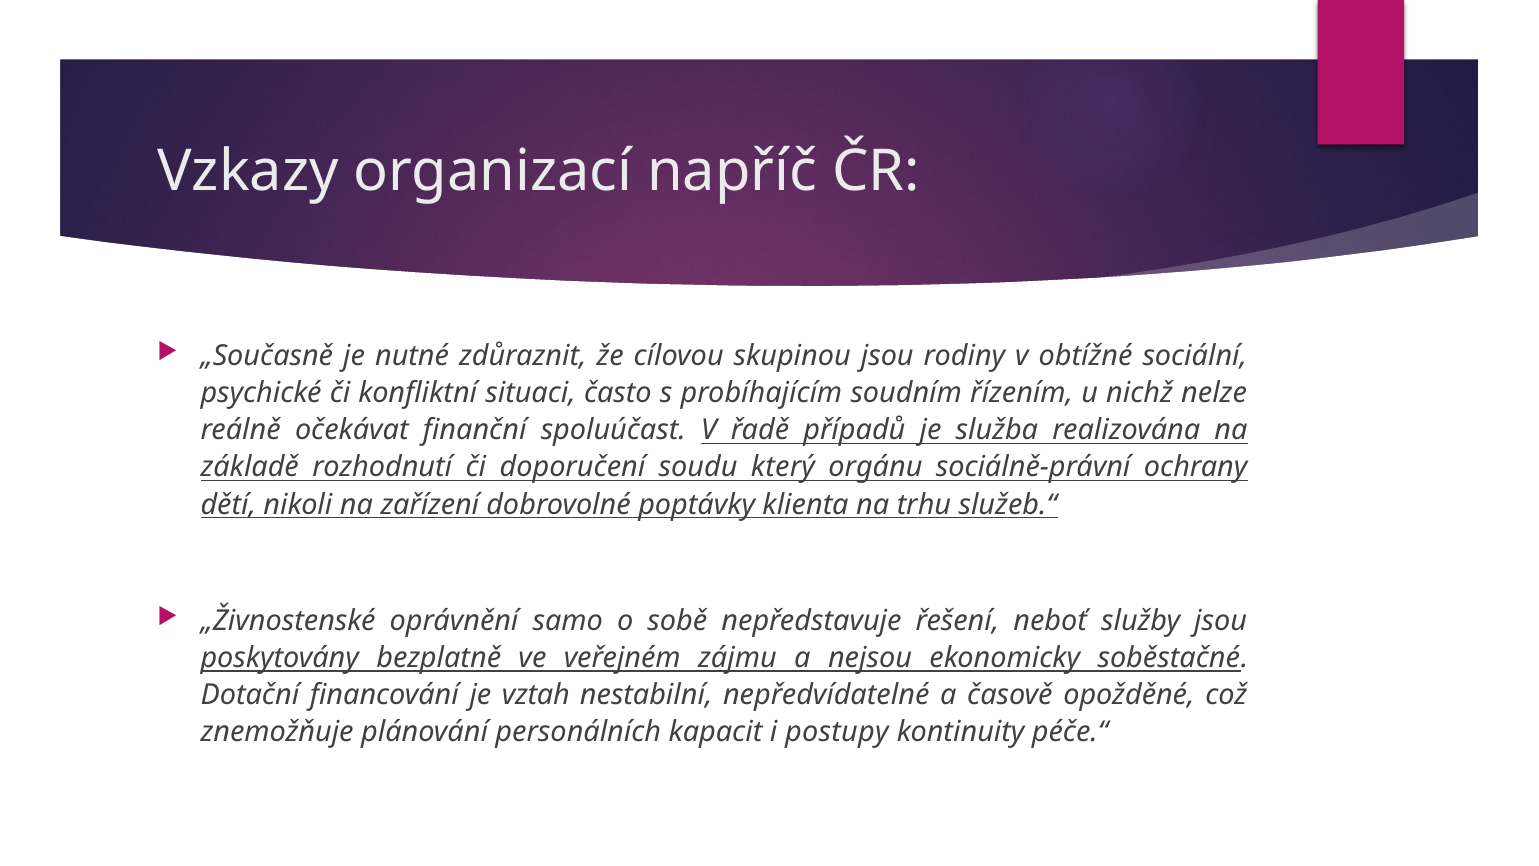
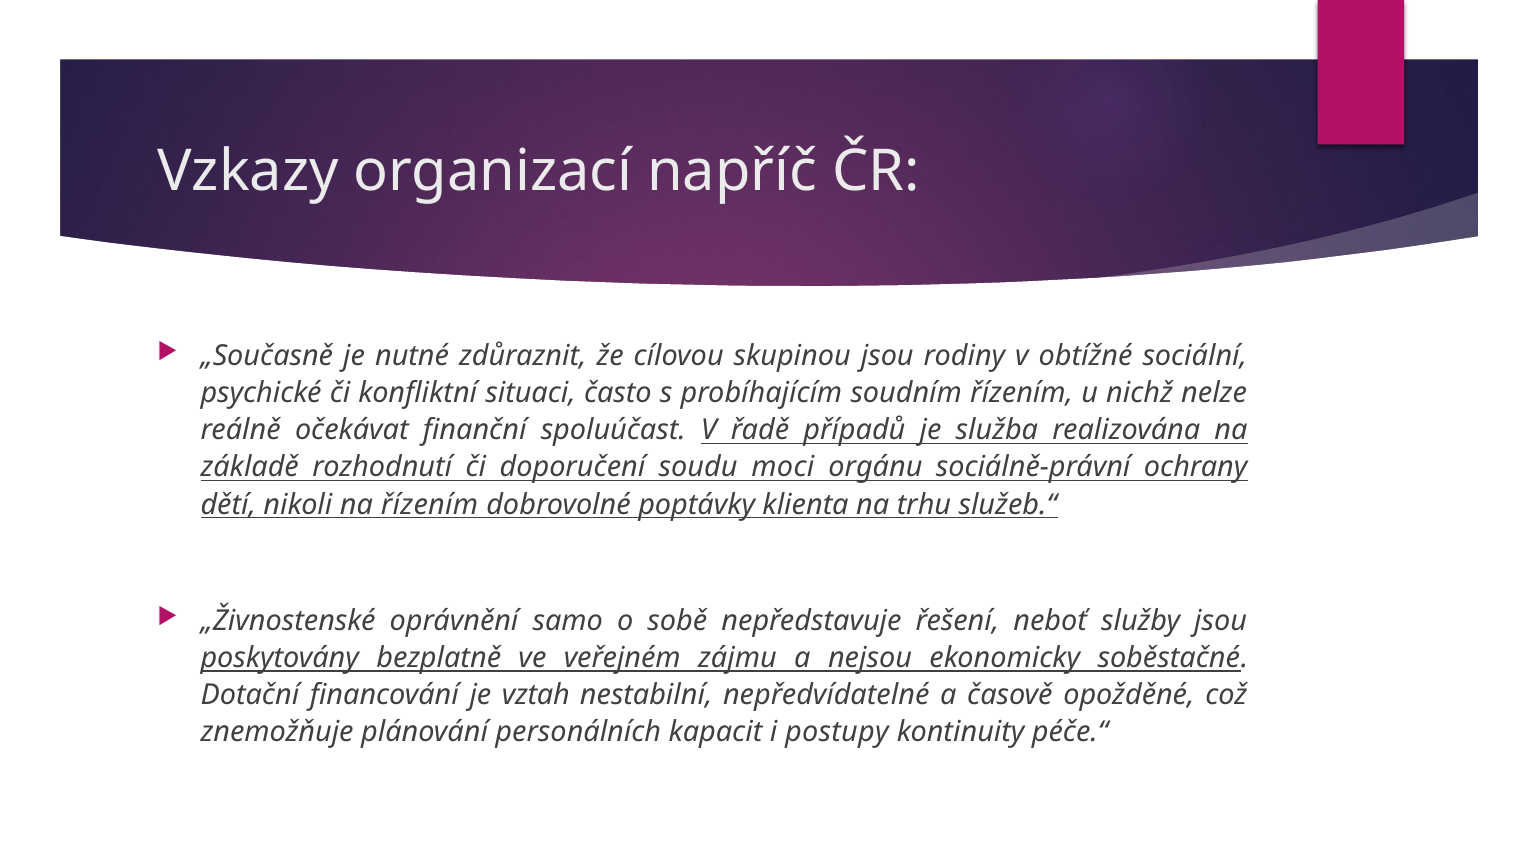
který: který -> moci
na zařízení: zařízení -> řízením
